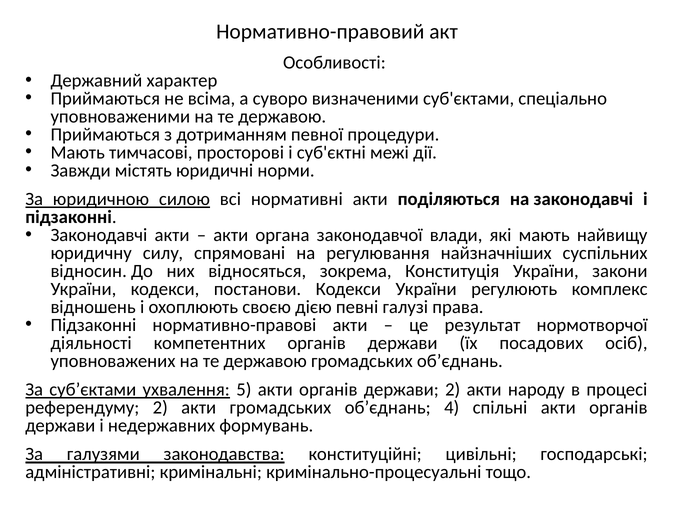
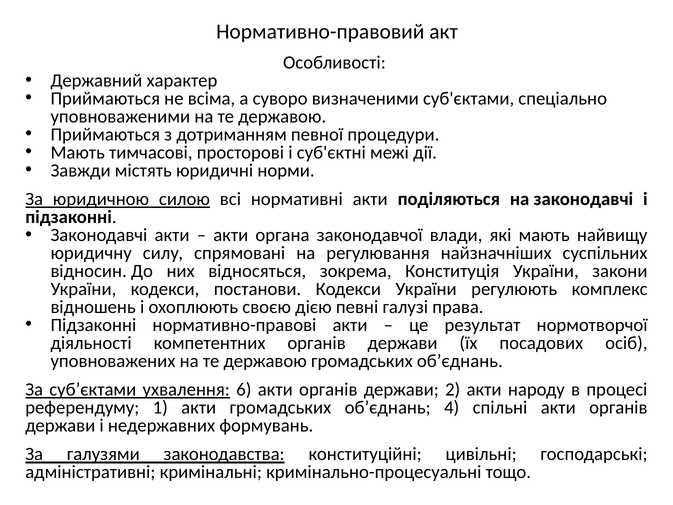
5: 5 -> 6
референдуму 2: 2 -> 1
